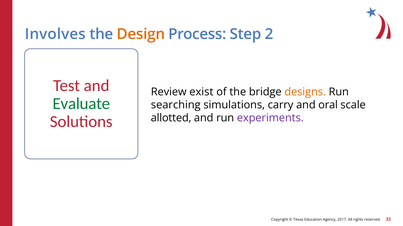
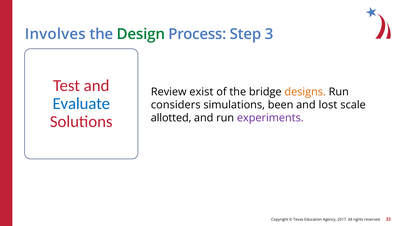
Design colour: orange -> green
2: 2 -> 3
Evaluate colour: green -> blue
searching: searching -> considers
carry: carry -> been
oral: oral -> lost
